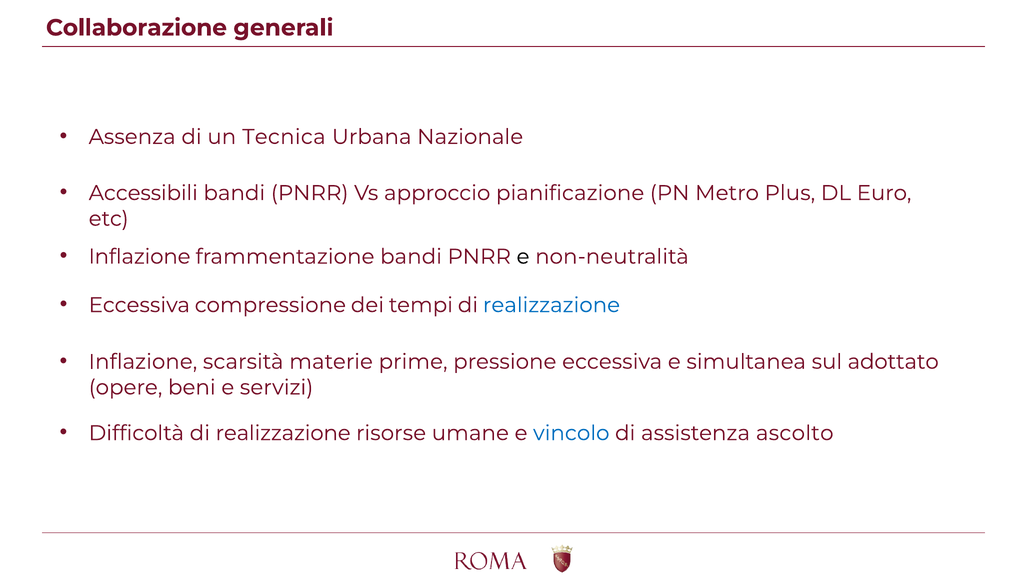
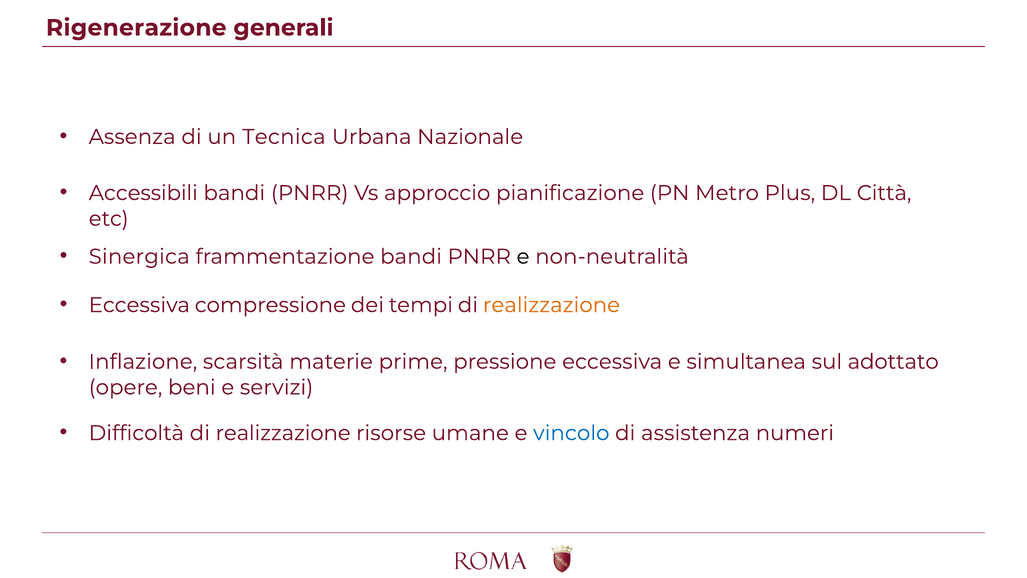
Collaborazione: Collaborazione -> Rigenerazione
Euro: Euro -> Città
Inflazione at (139, 256): Inflazione -> Sinergica
realizzazione at (551, 305) colour: blue -> orange
ascolto: ascolto -> numeri
